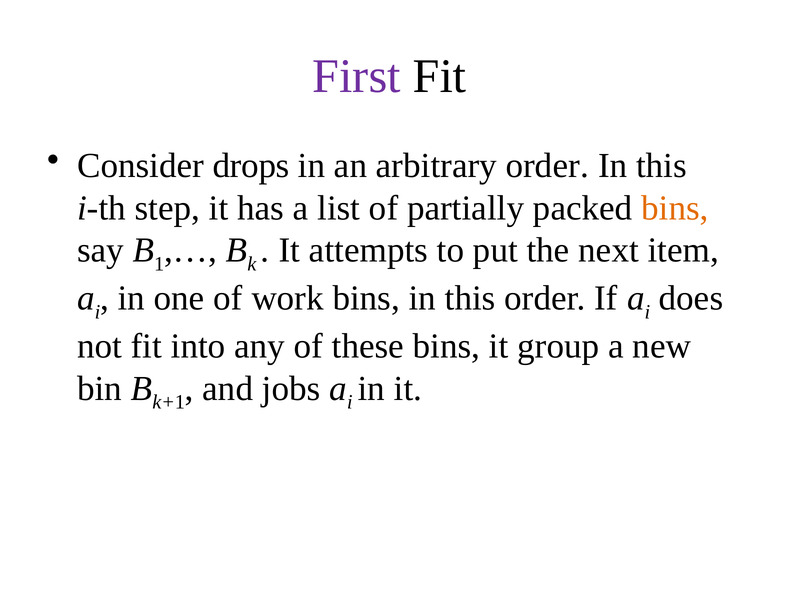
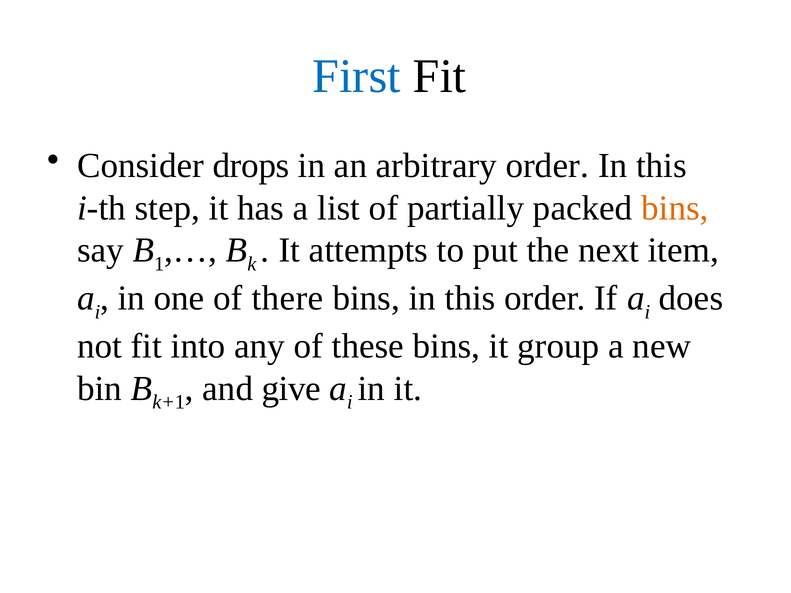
First colour: purple -> blue
work: work -> there
jobs: jobs -> give
